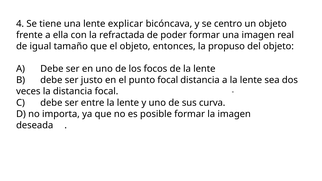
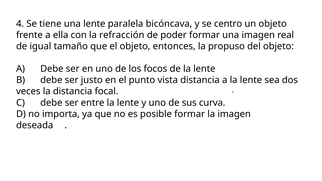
explicar: explicar -> paralela
refractada: refractada -> refracción
punto focal: focal -> vista
